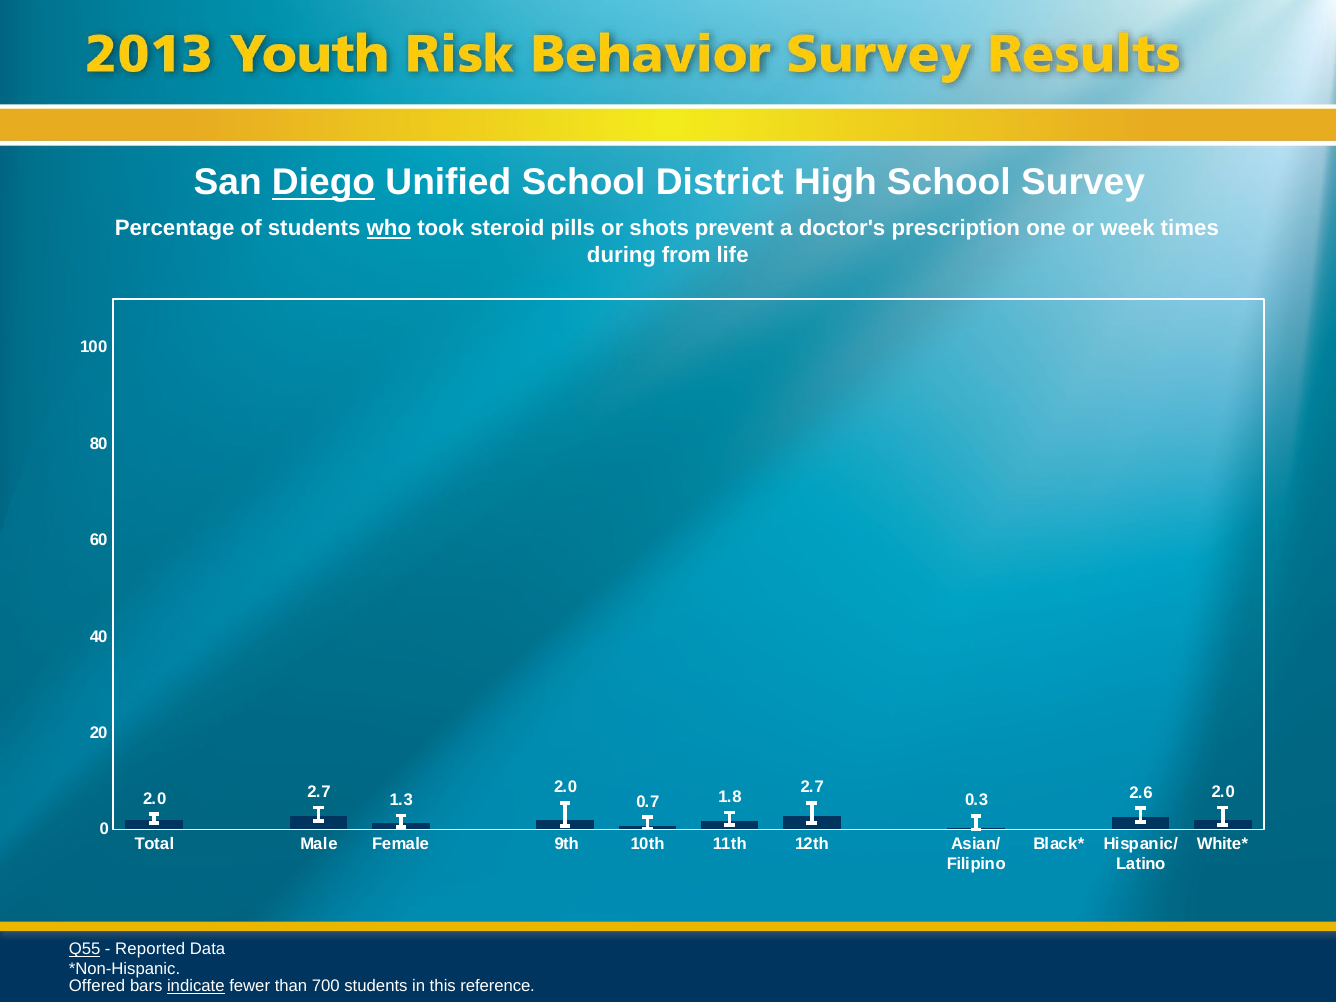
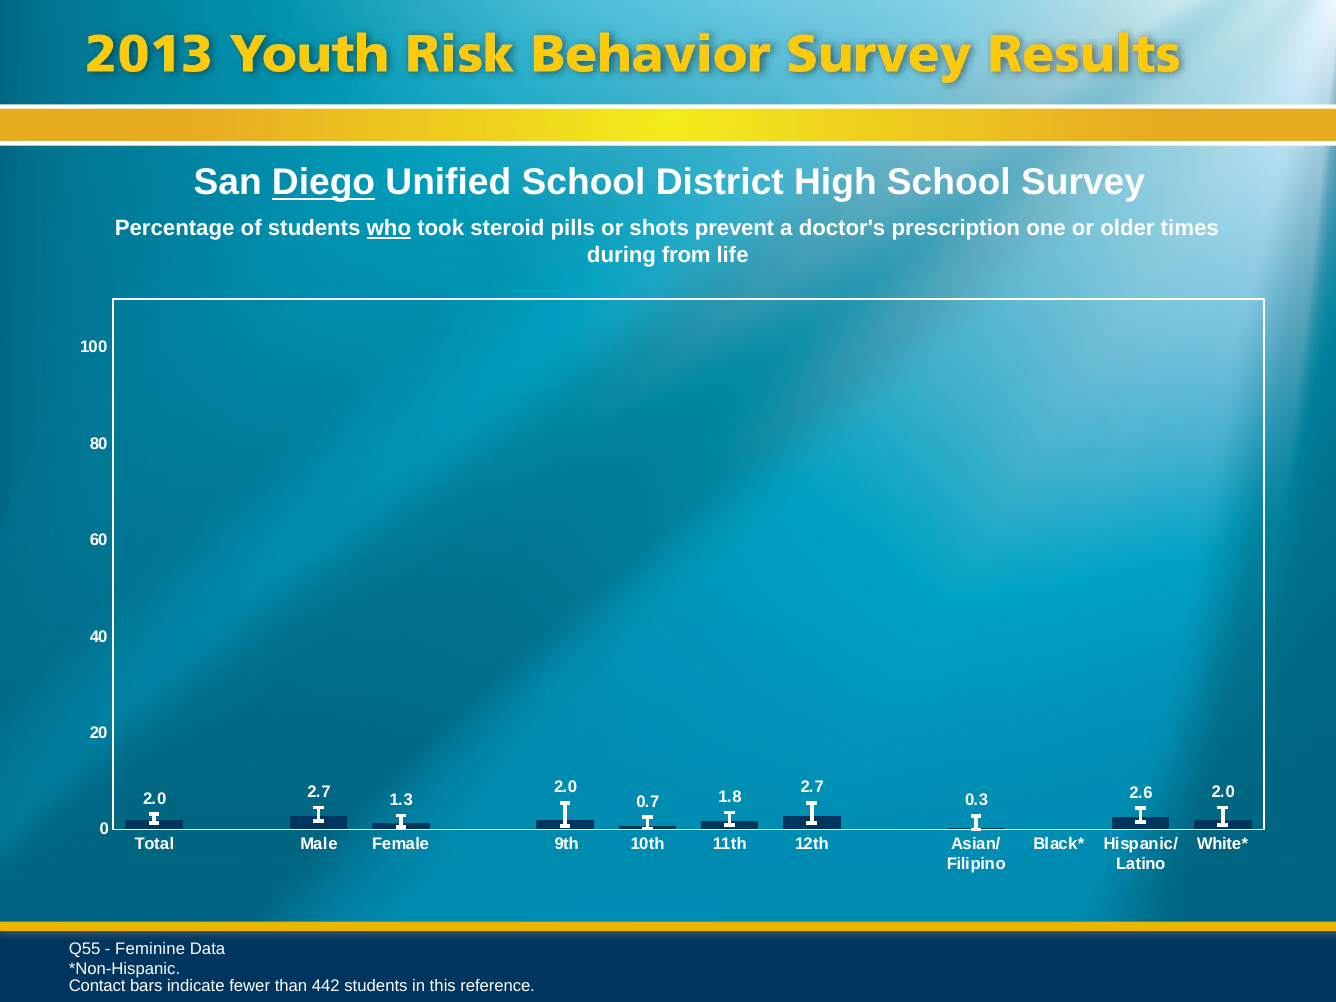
week: week -> older
Q55 underline: present -> none
Reported: Reported -> Feminine
Offered: Offered -> Contact
indicate underline: present -> none
700: 700 -> 442
